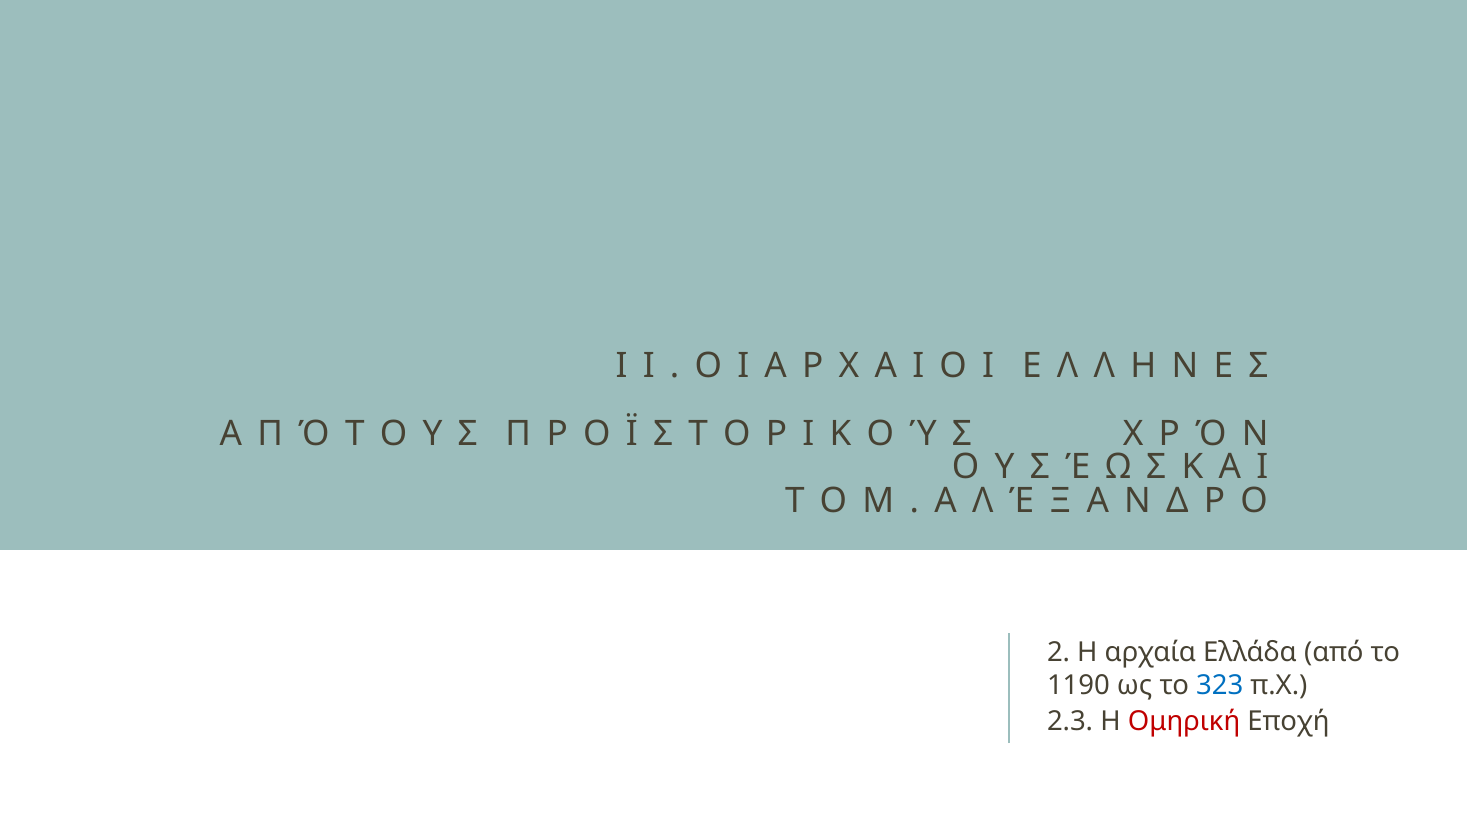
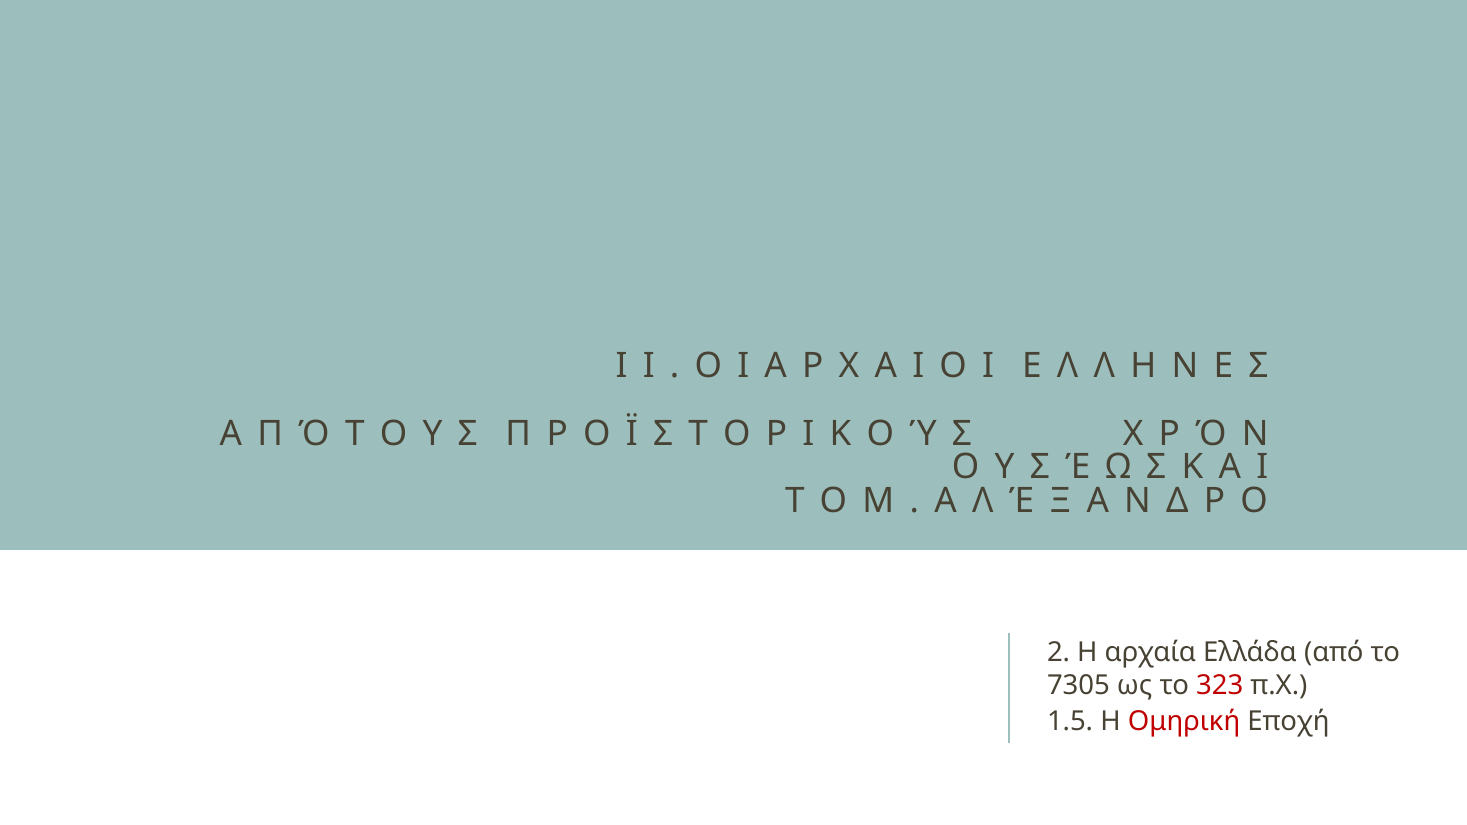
1190: 1190 -> 7305
323 colour: blue -> red
2.3: 2.3 -> 1.5
